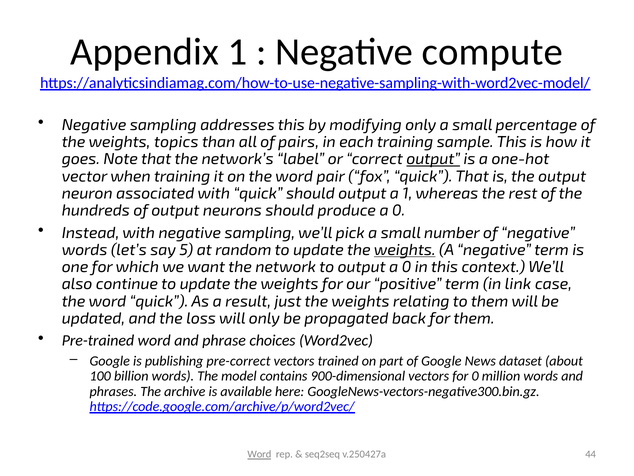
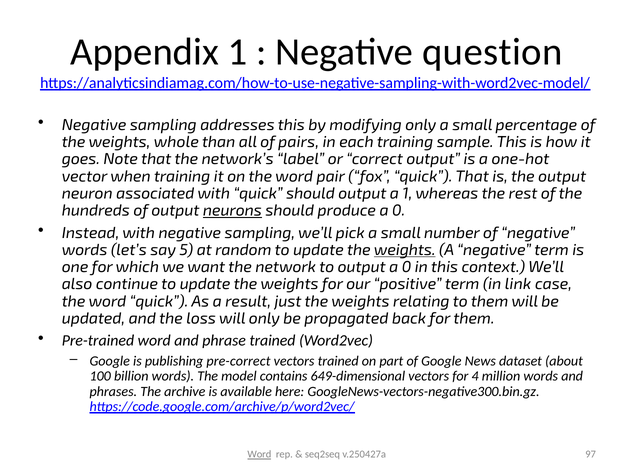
compute: compute -> question
topics: topics -> whole
output at (433, 159) underline: present -> none
neurons underline: none -> present
phrase choices: choices -> trained
900-dimensional: 900-dimensional -> 649-dimensional
for 0: 0 -> 4
44: 44 -> 97
